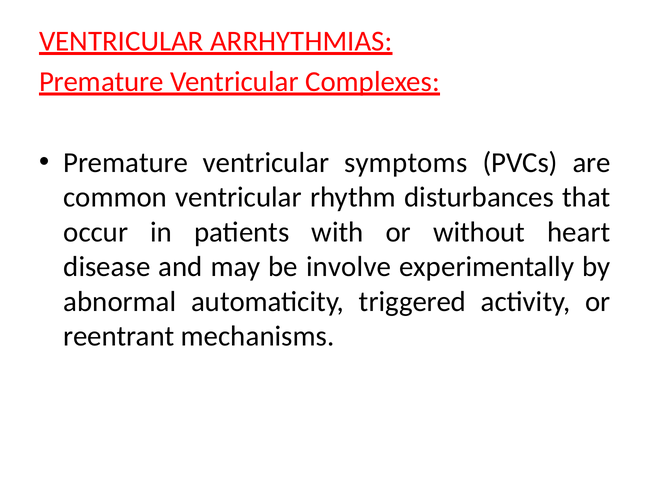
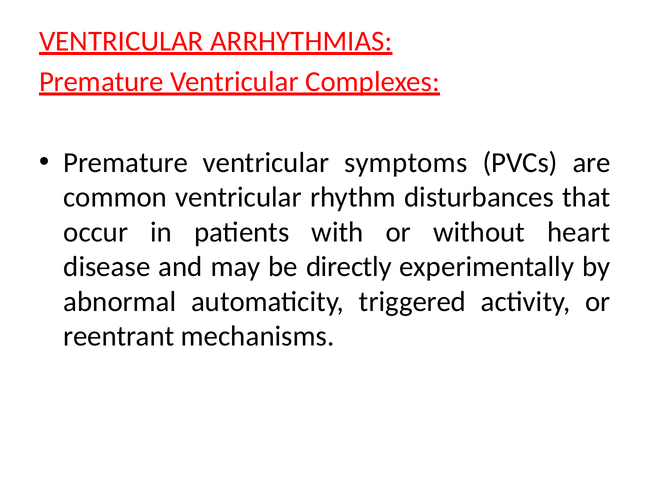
involve: involve -> directly
